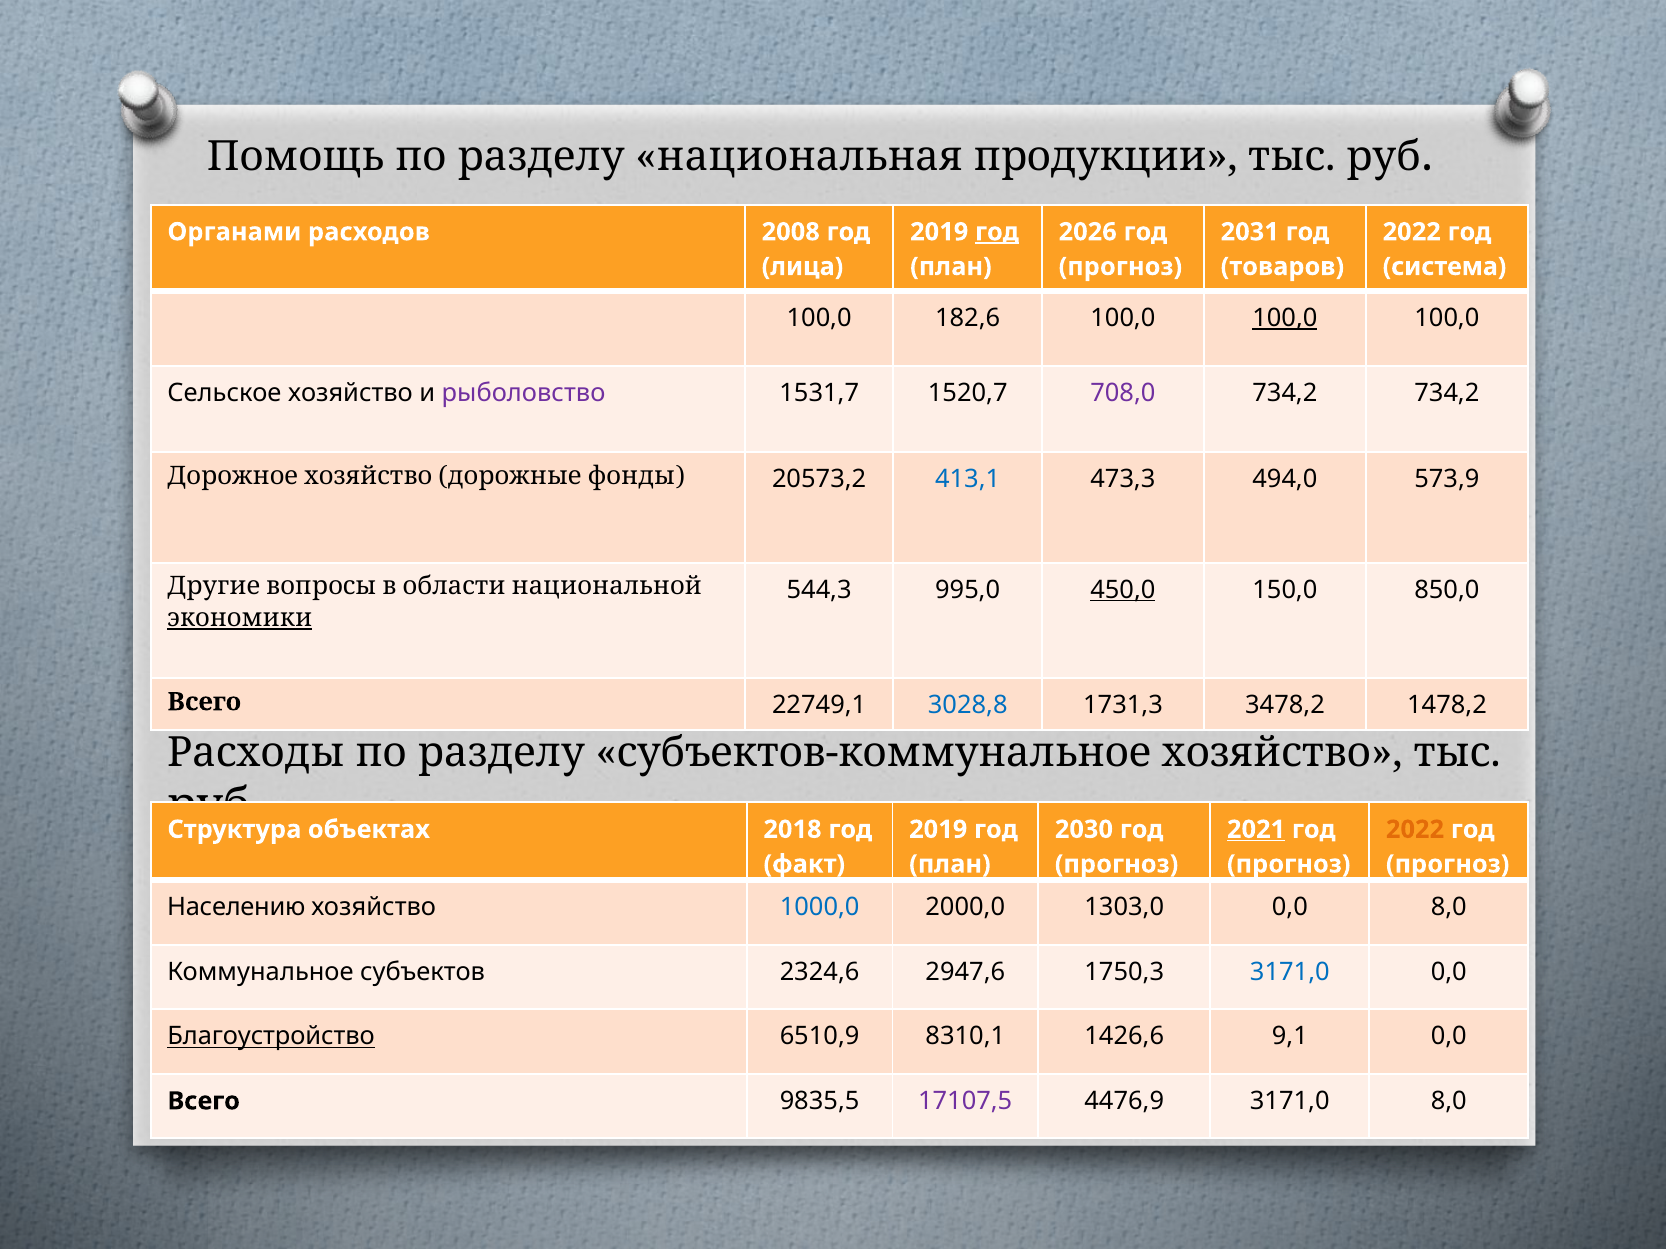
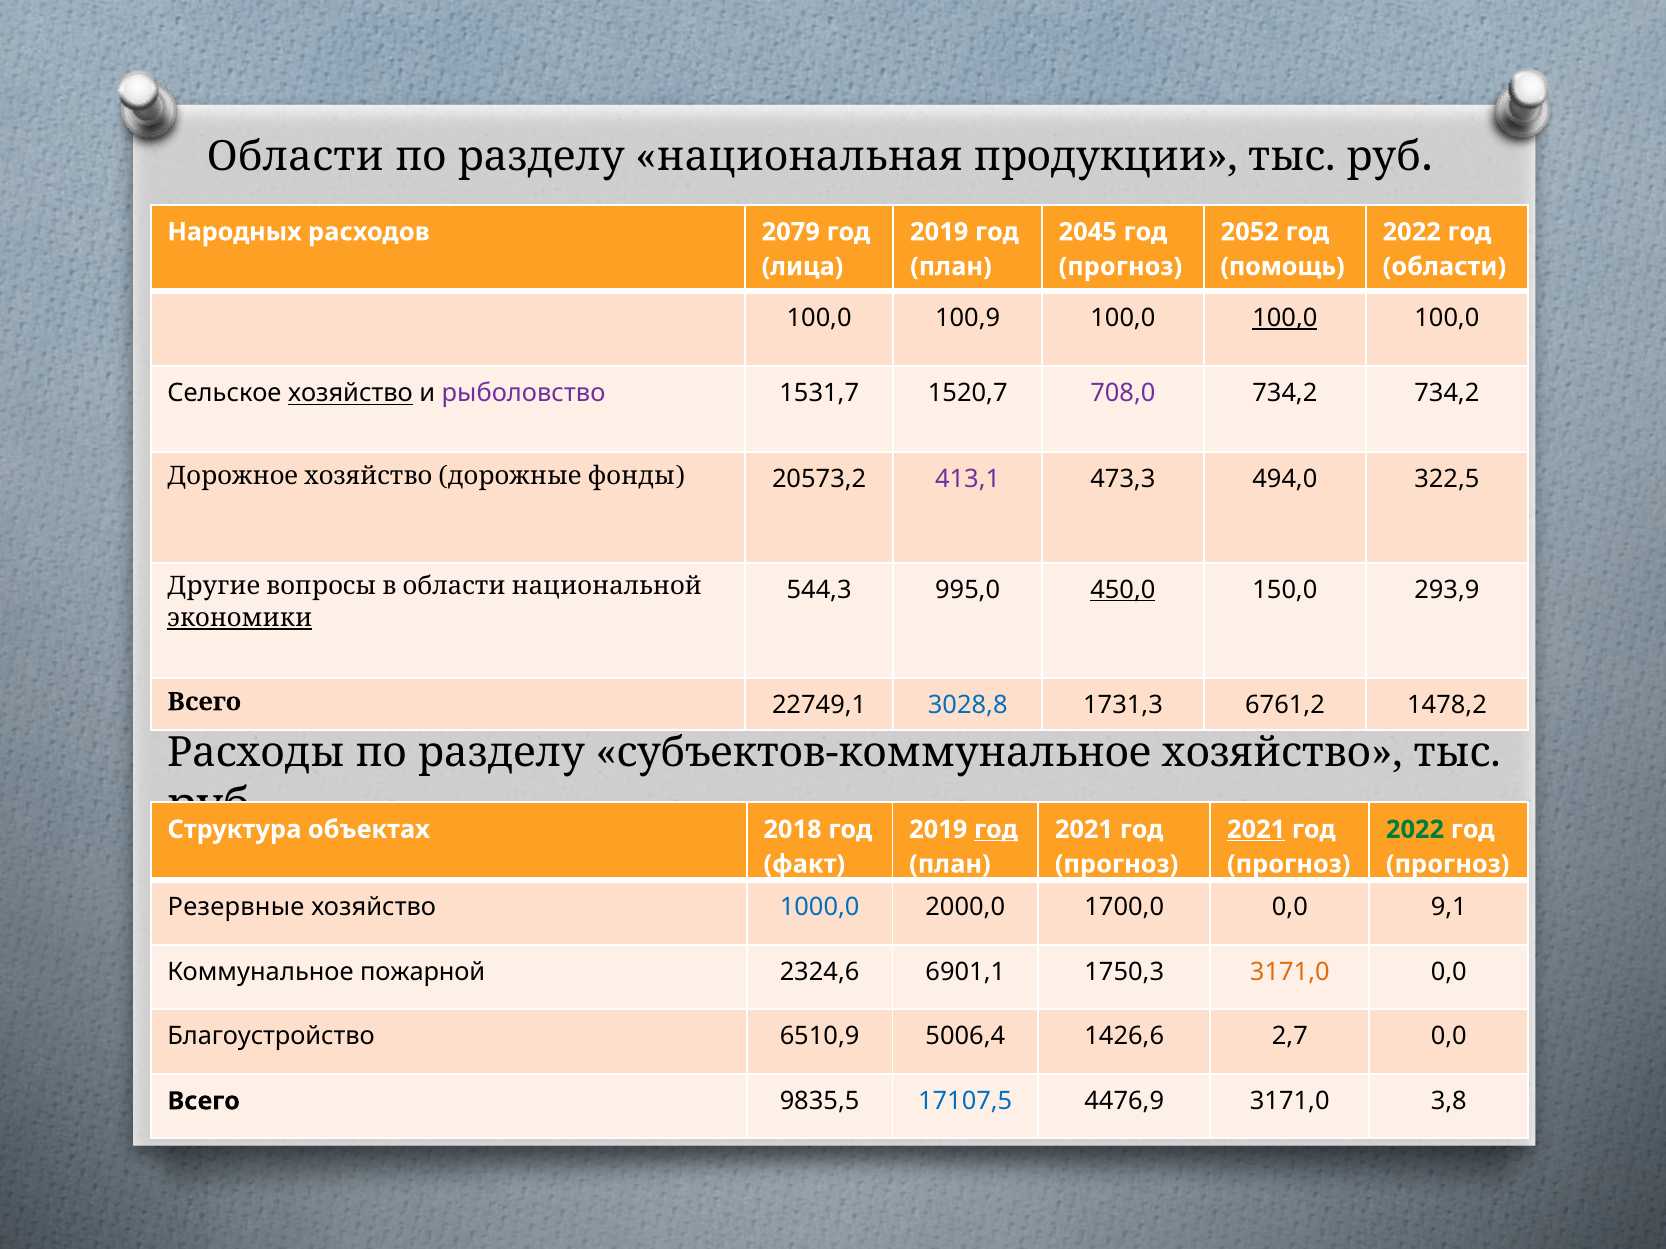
Помощь at (295, 157): Помощь -> Области
Органами: Органами -> Народных
2008: 2008 -> 2079
год at (997, 232) underline: present -> none
2026: 2026 -> 2045
2031: 2031 -> 2052
товаров: товаров -> помощь
система at (1445, 267): система -> области
182,6: 182,6 -> 100,9
хозяйство at (350, 394) underline: none -> present
413,1 colour: blue -> purple
573,9: 573,9 -> 322,5
850,0: 850,0 -> 293,9
3478,2: 3478,2 -> 6761,2
год at (996, 830) underline: none -> present
2030 at (1084, 830): 2030 -> 2021
2022 at (1415, 830) colour: orange -> green
Населению: Населению -> Резервные
1303,0: 1303,0 -> 1700,0
0,0 8,0: 8,0 -> 9,1
субъектов: субъектов -> пожарной
2947,6: 2947,6 -> 6901,1
3171,0 at (1290, 972) colour: blue -> orange
Благоустройство underline: present -> none
8310,1: 8310,1 -> 5006,4
9,1: 9,1 -> 2,7
17107,5 colour: purple -> blue
3171,0 8,0: 8,0 -> 3,8
